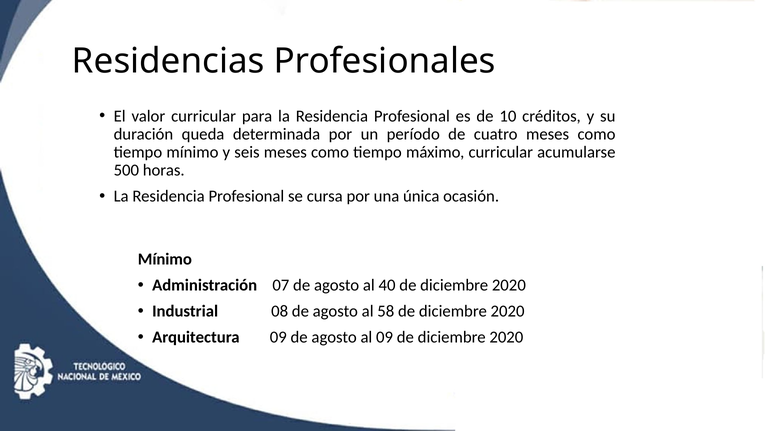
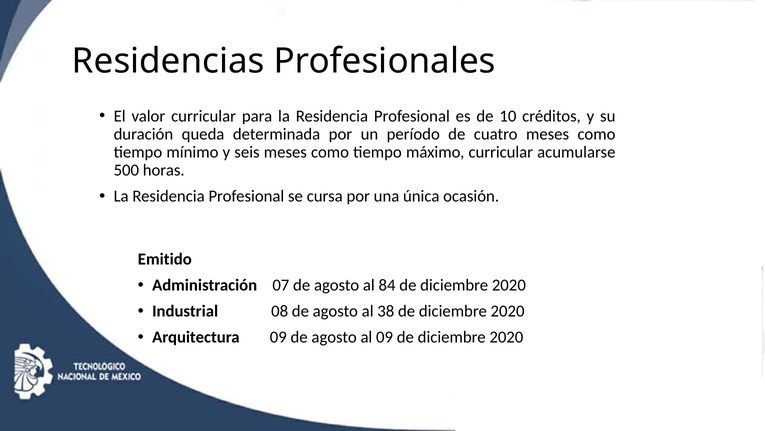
Mínimo at (165, 259): Mínimo -> Emitido
40: 40 -> 84
58: 58 -> 38
